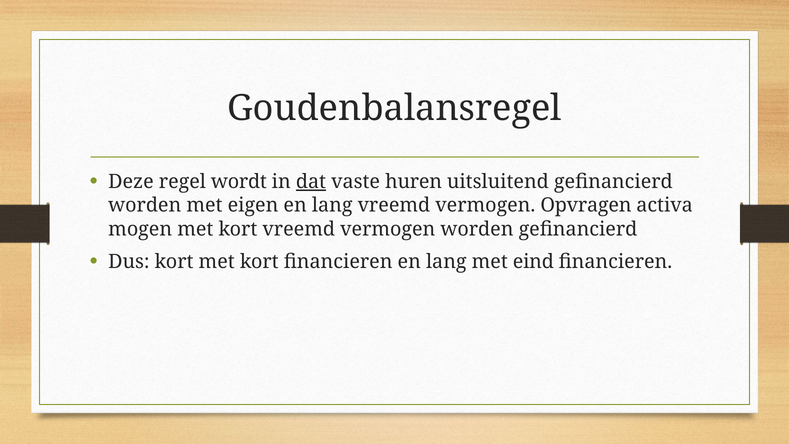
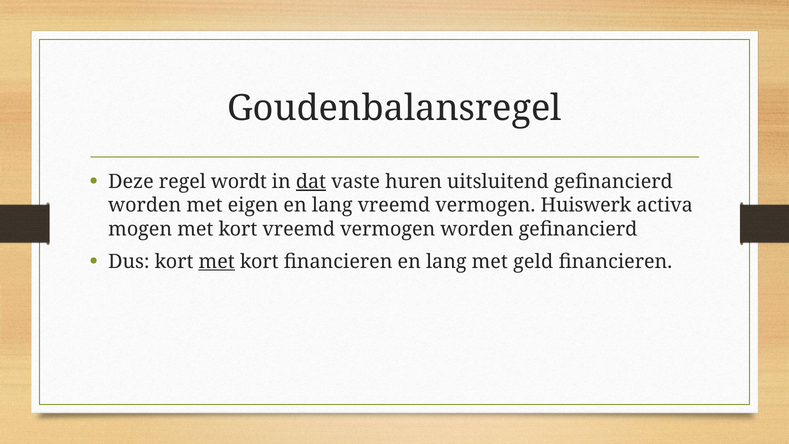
Opvragen: Opvragen -> Huiswerk
met at (217, 262) underline: none -> present
eind: eind -> geld
